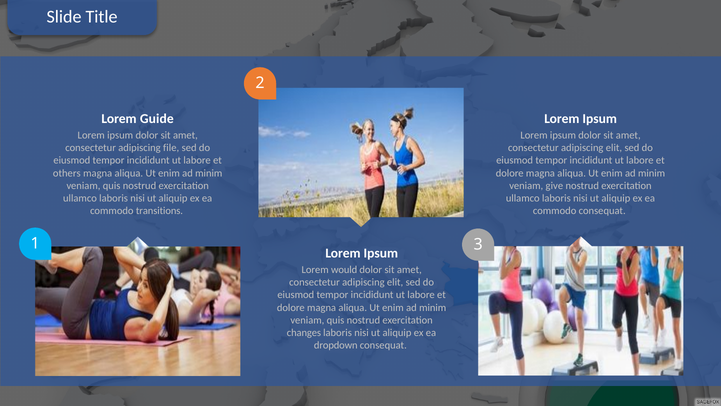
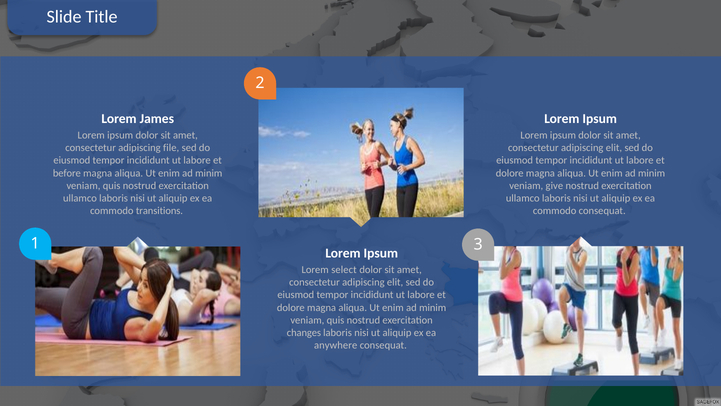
Guide: Guide -> James
others: others -> before
would: would -> select
dropdown: dropdown -> anywhere
